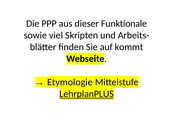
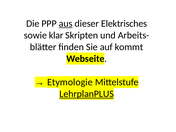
aus underline: none -> present
Funktionale: Funktionale -> Elektrisches
viel: viel -> klar
